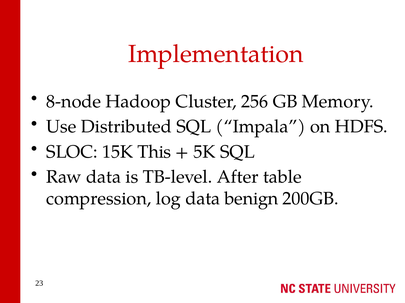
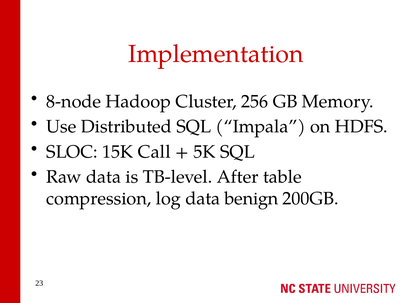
This: This -> Call
